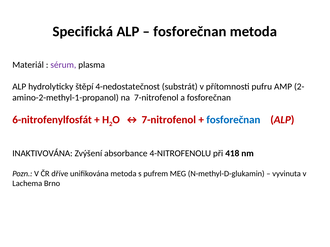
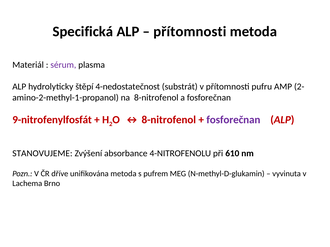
fosforečnan at (190, 32): fosforečnan -> přítomnosti
na 7-nitrofenol: 7-nitrofenol -> 8-nitrofenol
6-nitrofenylfosfát: 6-nitrofenylfosfát -> 9-nitrofenylfosfát
7-nitrofenol at (169, 120): 7-nitrofenol -> 8-nitrofenol
fosforečnan at (233, 120) colour: blue -> purple
INAKTIVOVÁNA: INAKTIVOVÁNA -> STANOVUJEME
418: 418 -> 610
